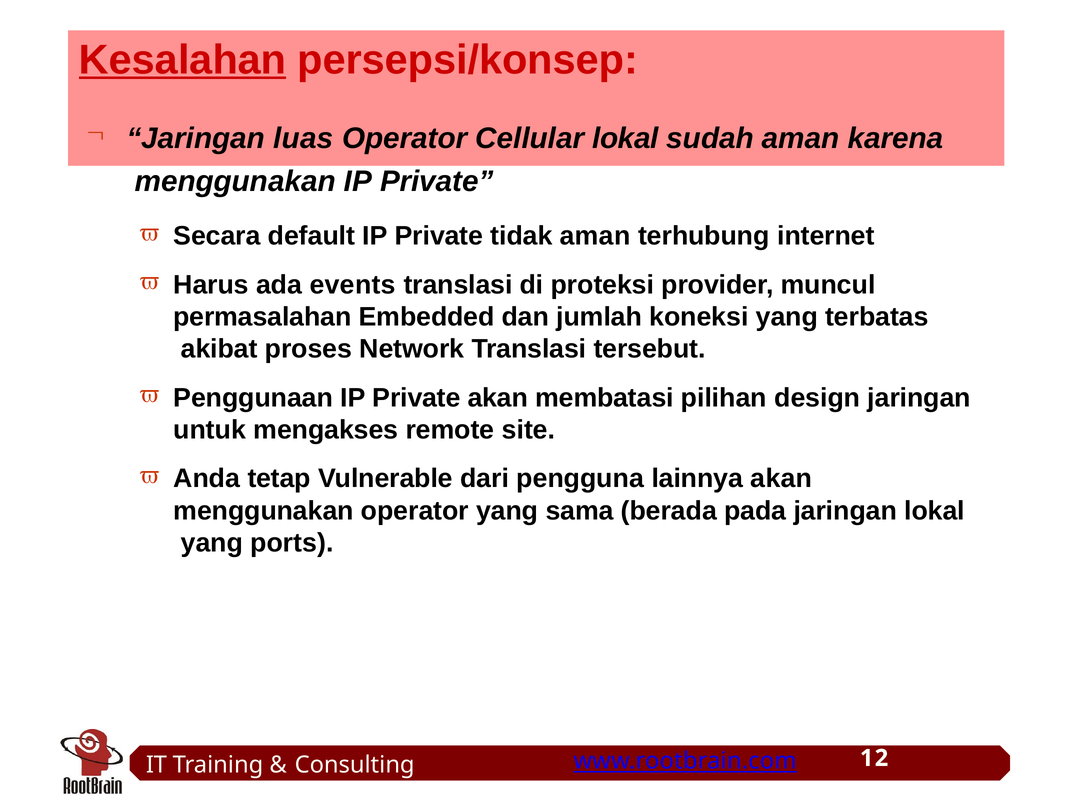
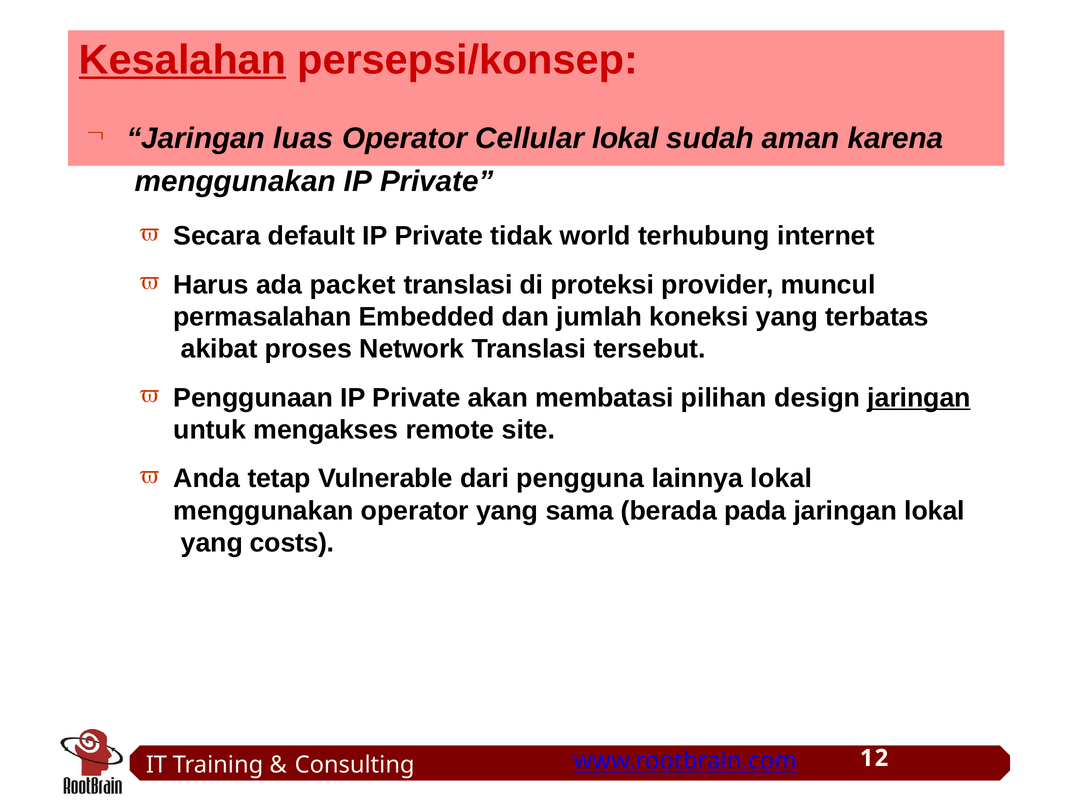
tidak aman: aman -> world
events: events -> packet
jaringan at (919, 398) underline: none -> present
lainnya akan: akan -> lokal
ports: ports -> costs
